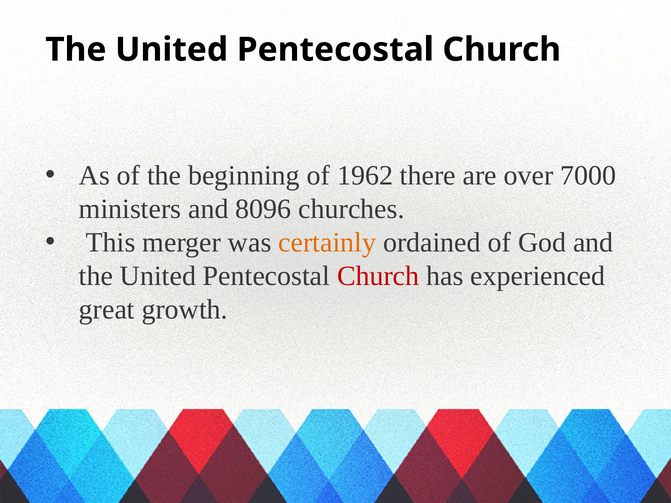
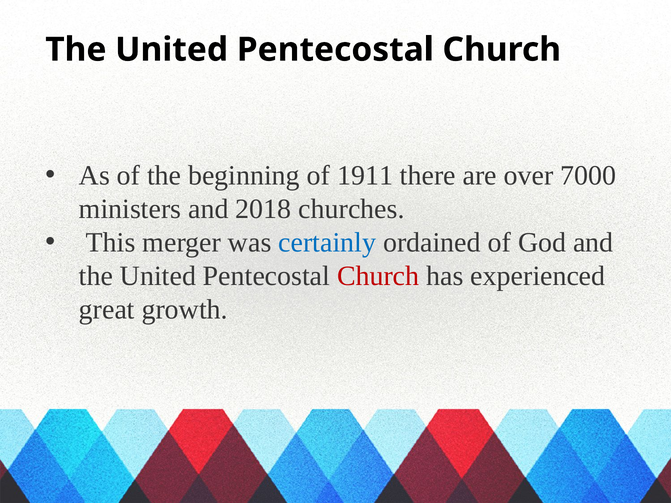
1962: 1962 -> 1911
8096: 8096 -> 2018
certainly colour: orange -> blue
